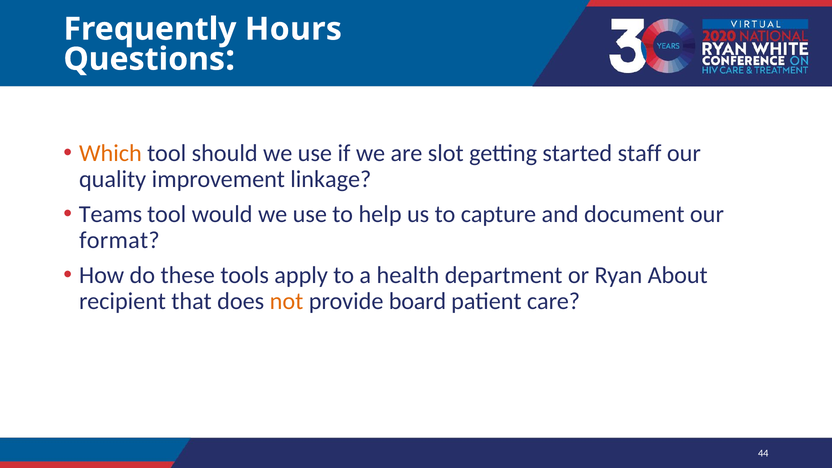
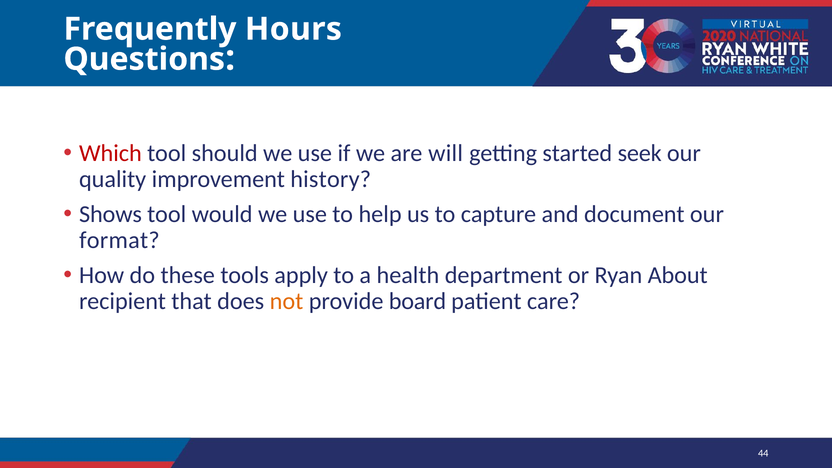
Which colour: orange -> red
slot: slot -> will
staff: staff -> seek
linkage: linkage -> history
Teams: Teams -> Shows
